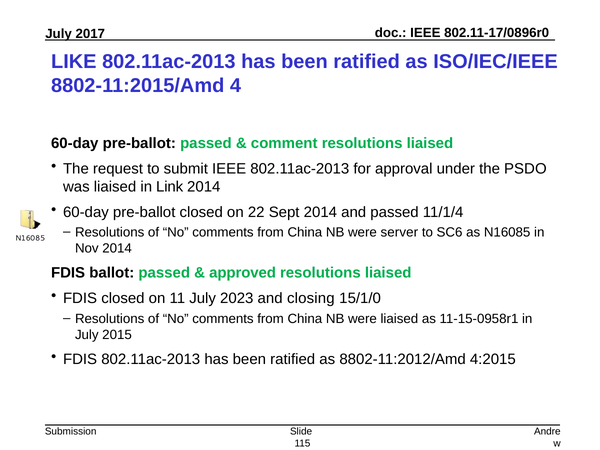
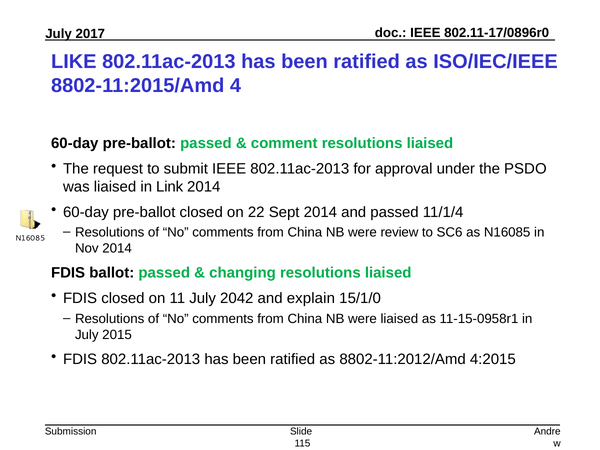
server: server -> review
approved: approved -> changing
2023: 2023 -> 2042
closing: closing -> explain
